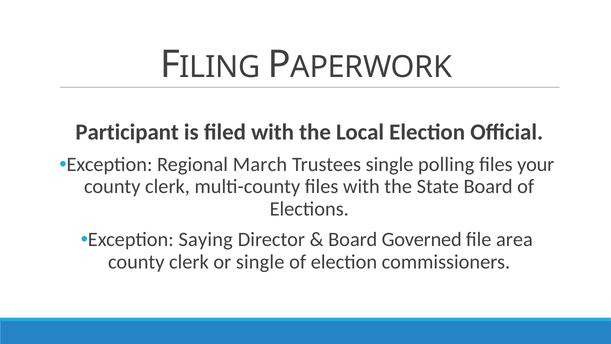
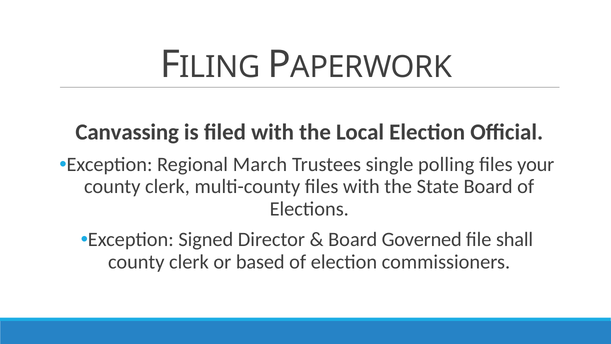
Participant: Participant -> Canvassing
Saying: Saying -> Signed
area: area -> shall
or single: single -> based
